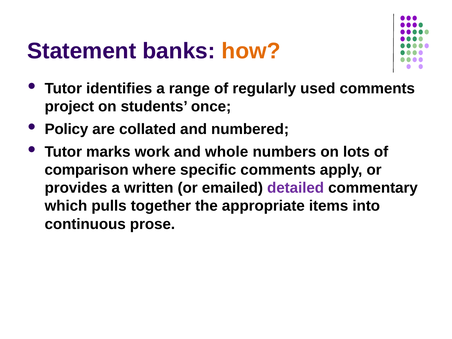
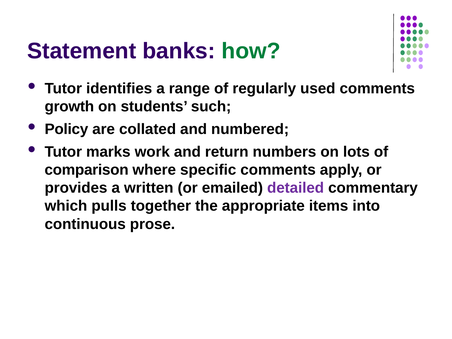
how colour: orange -> green
project: project -> growth
once: once -> such
whole: whole -> return
